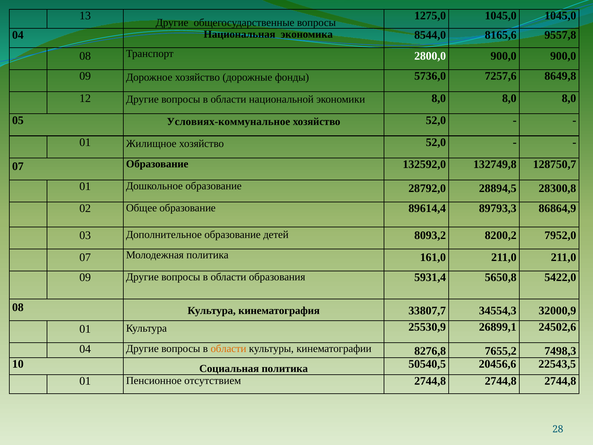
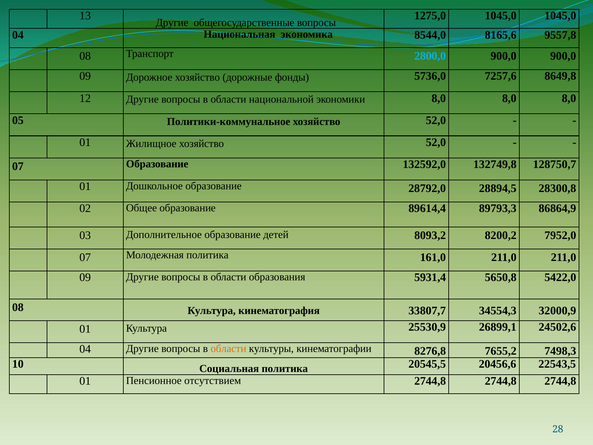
2800,0 colour: white -> light blue
Условиях-коммунальное: Условиях-коммунальное -> Политики-коммунальное
50540,5: 50540,5 -> 20545,5
